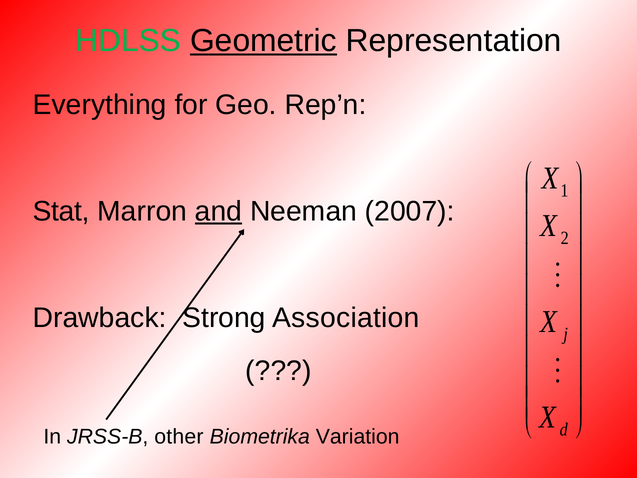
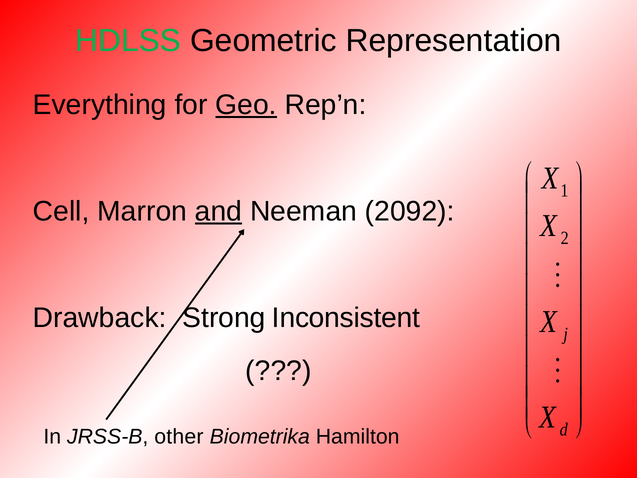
Geometric underline: present -> none
Geo underline: none -> present
Stat: Stat -> Cell
2007: 2007 -> 2092
Association: Association -> Inconsistent
Variation: Variation -> Hamilton
